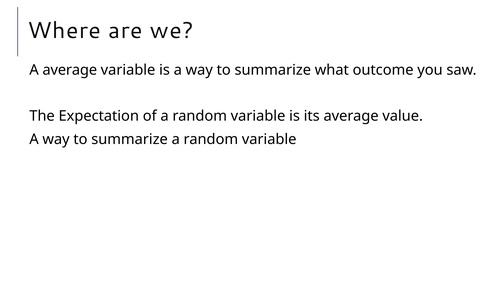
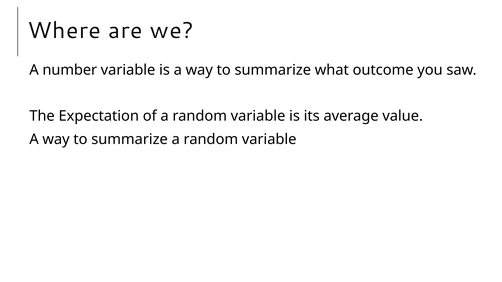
A average: average -> number
